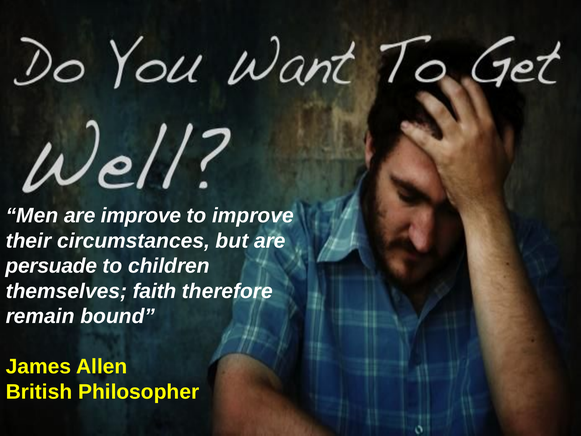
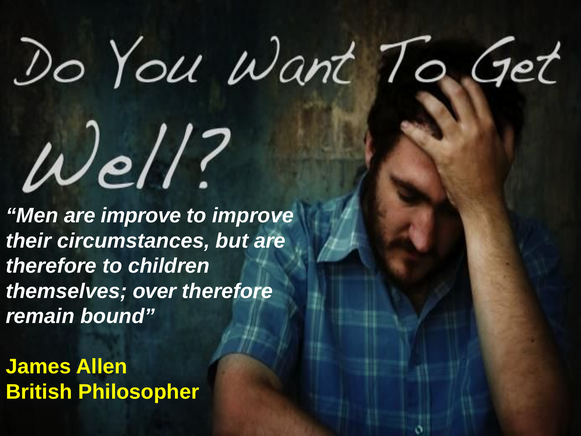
persuade at (51, 266): persuade -> therefore
faith: faith -> over
